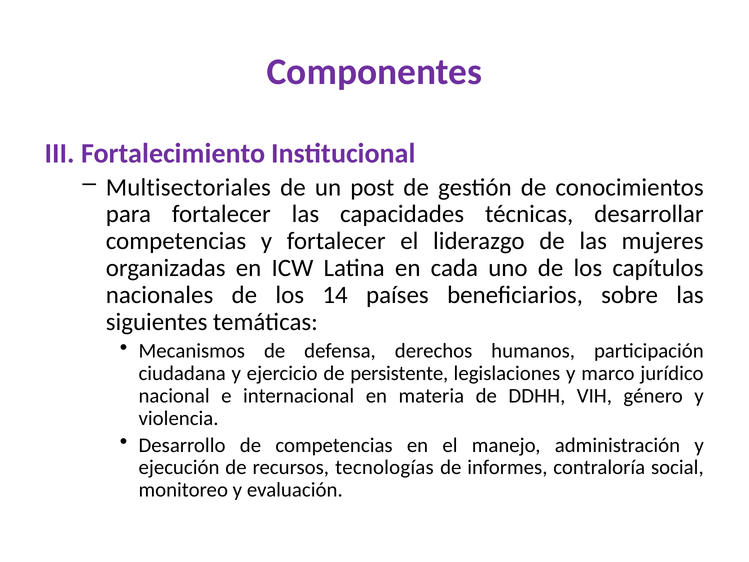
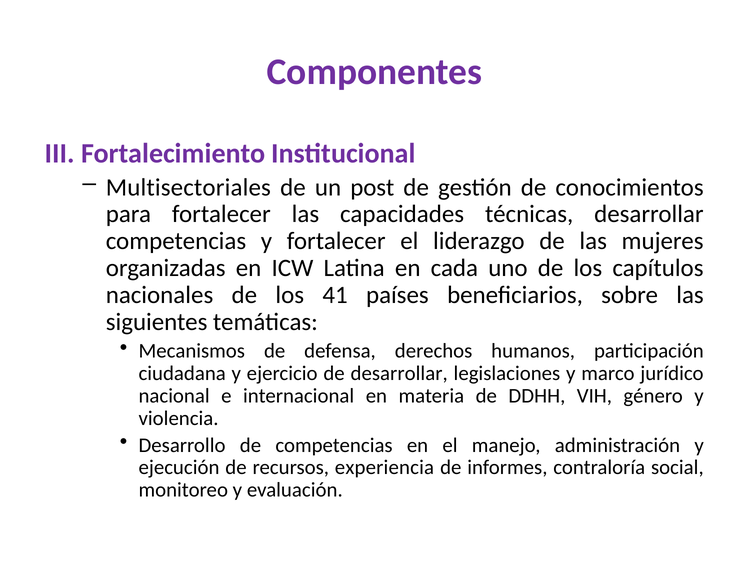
14: 14 -> 41
de persistente: persistente -> desarrollar
tecnologías: tecnologías -> experiencia
